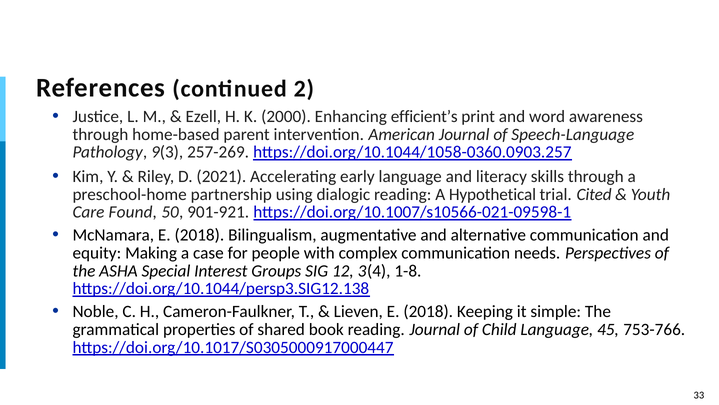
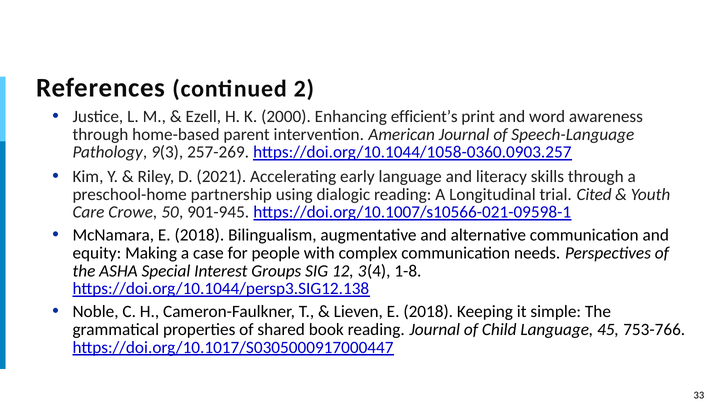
Hypothetical: Hypothetical -> Longitudinal
Found: Found -> Crowe
901-921: 901-921 -> 901-945
